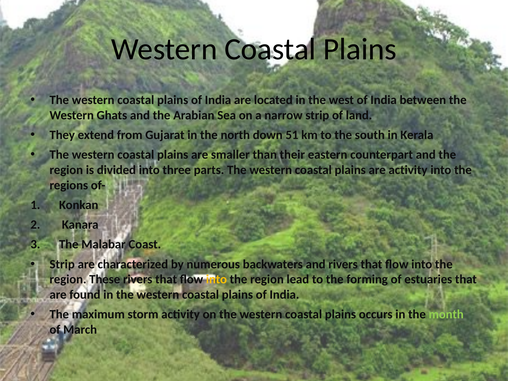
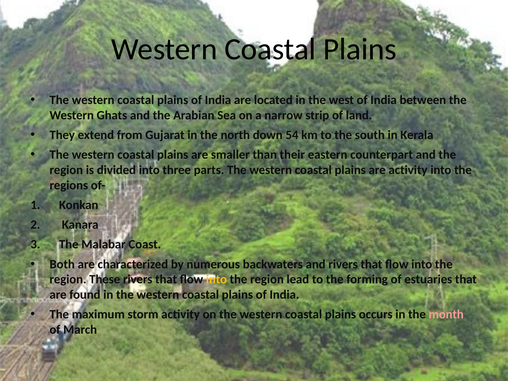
51: 51 -> 54
Strip at (62, 264): Strip -> Both
month colour: light green -> pink
